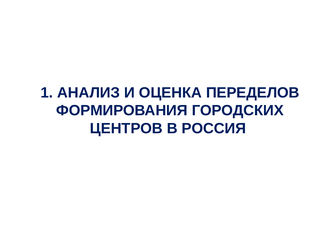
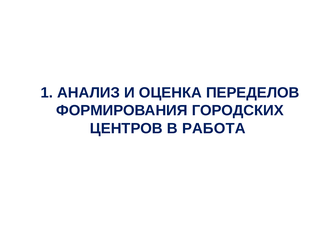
РОССИЯ: РОССИЯ -> РАБОТА
